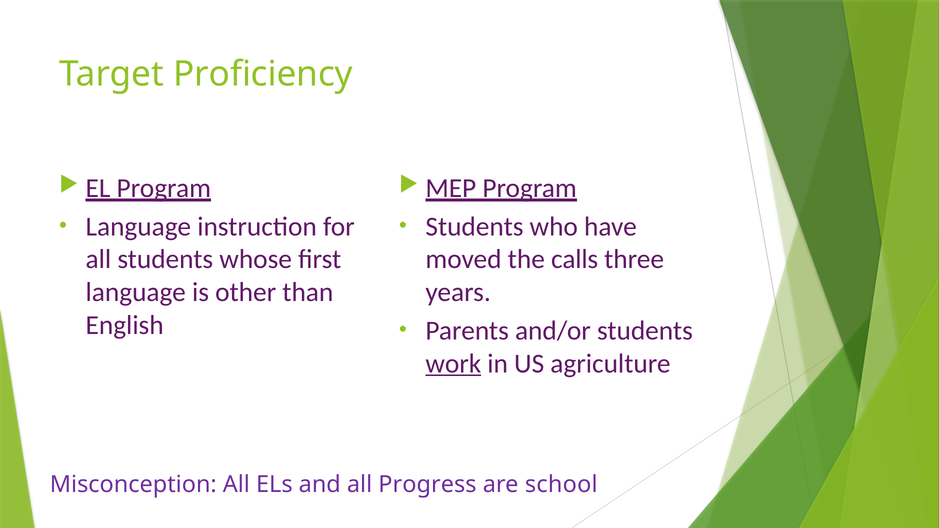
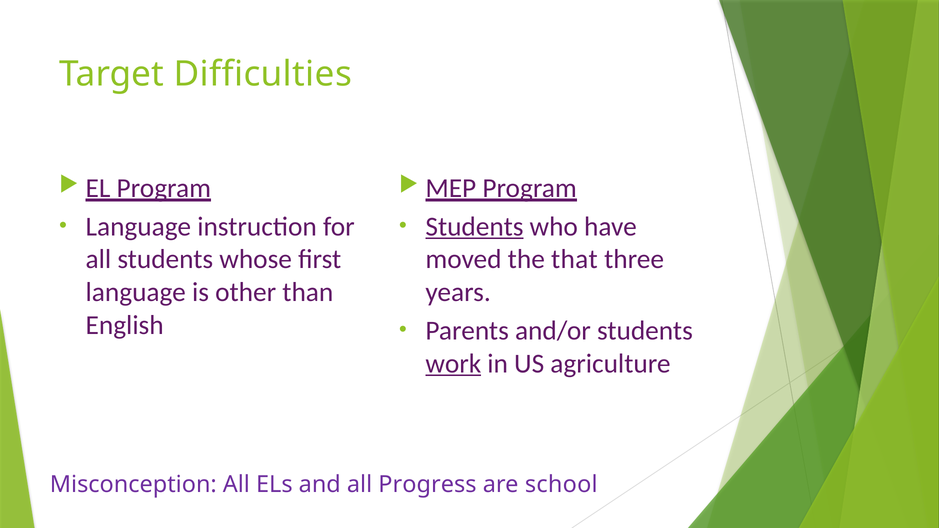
Proficiency: Proficiency -> Difficulties
Students at (475, 227) underline: none -> present
calls: calls -> that
